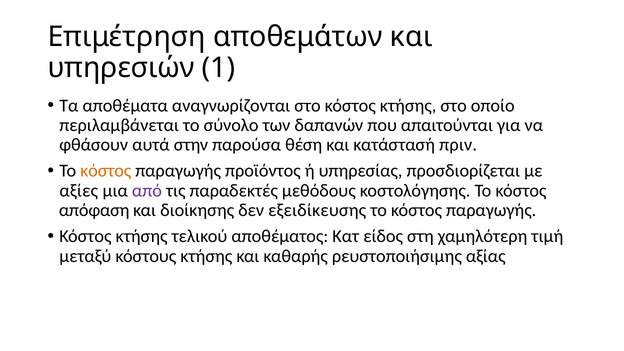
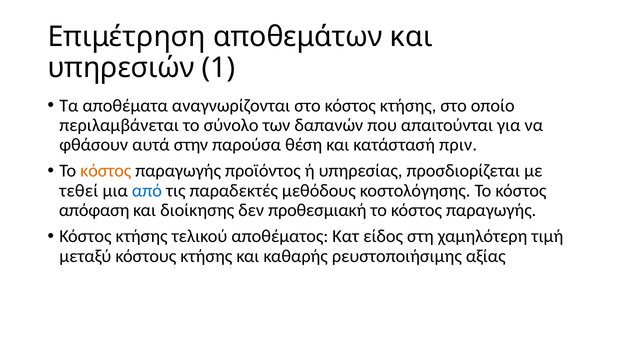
αξίες: αξίες -> τεθεί
από colour: purple -> blue
εξειδίκευσης: εξειδίκευσης -> προθεσμιακή
